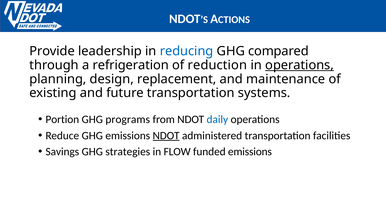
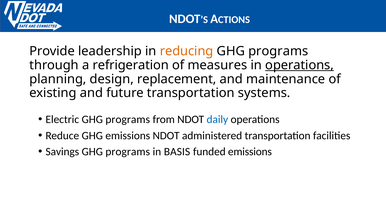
reducing colour: blue -> orange
compared at (278, 51): compared -> programs
reduction: reduction -> measures
Portion: Portion -> Electric
NDOT at (166, 136) underline: present -> none
strategies at (128, 152): strategies -> programs
FLOW: FLOW -> BASIS
